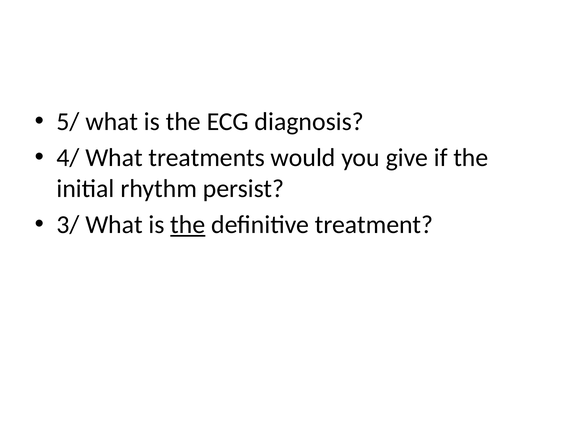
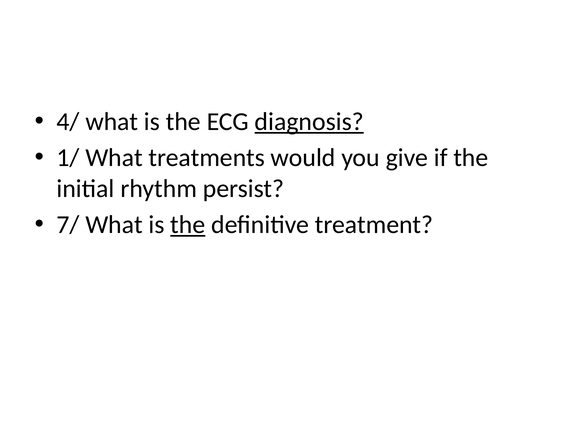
5/: 5/ -> 4/
diagnosis underline: none -> present
4/: 4/ -> 1/
3/: 3/ -> 7/
